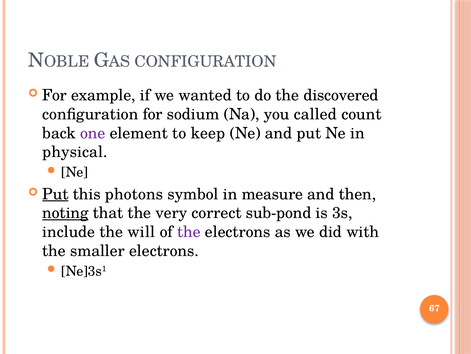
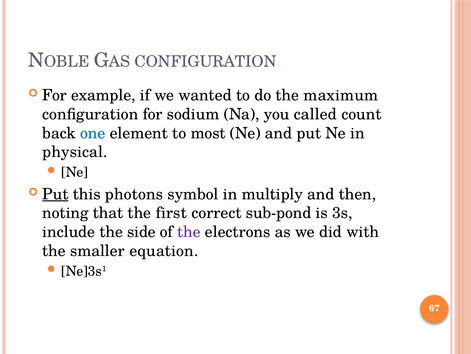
discovered: discovered -> maximum
one colour: purple -> blue
keep: keep -> most
measure: measure -> multiply
noting underline: present -> none
very: very -> first
will: will -> side
smaller electrons: electrons -> equation
